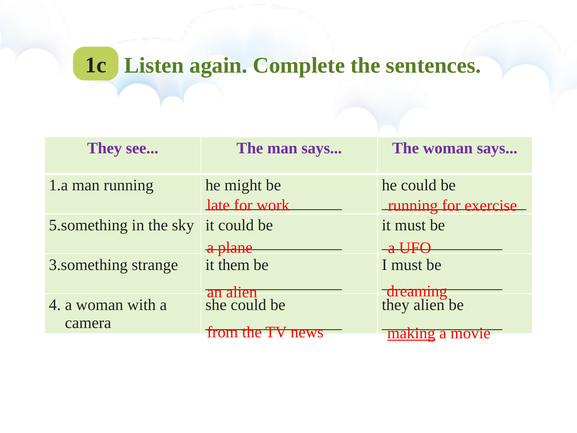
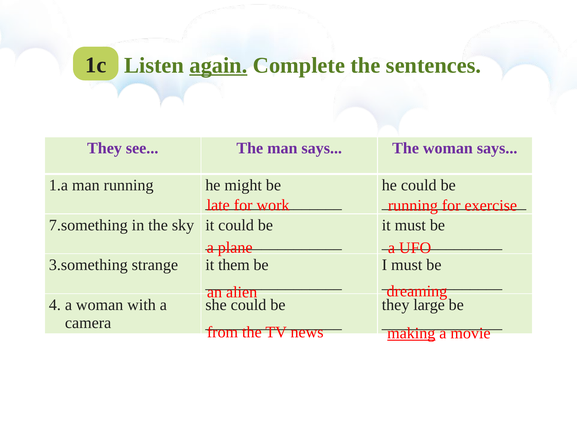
again underline: none -> present
5.something: 5.something -> 7.something
they alien: alien -> large
